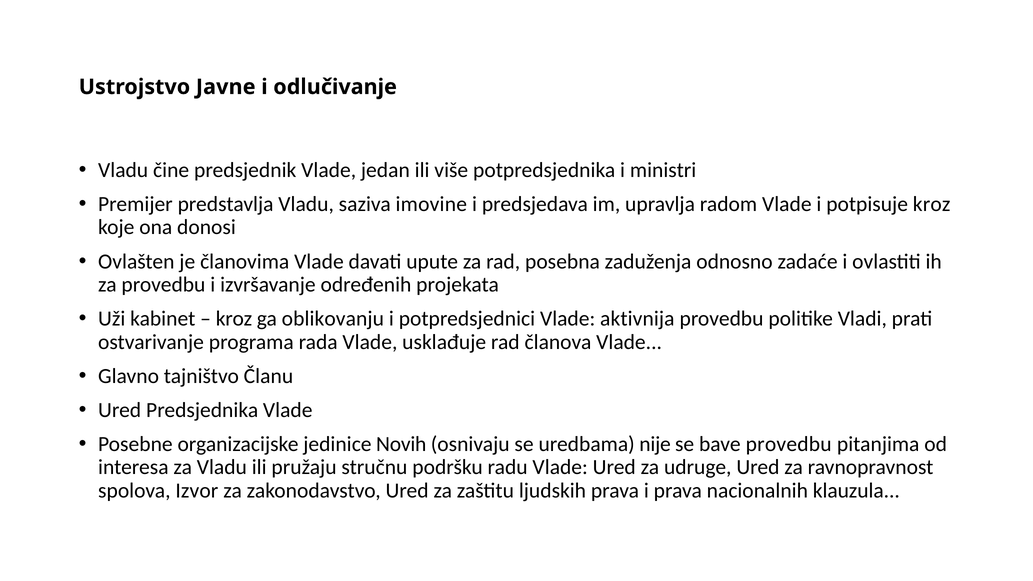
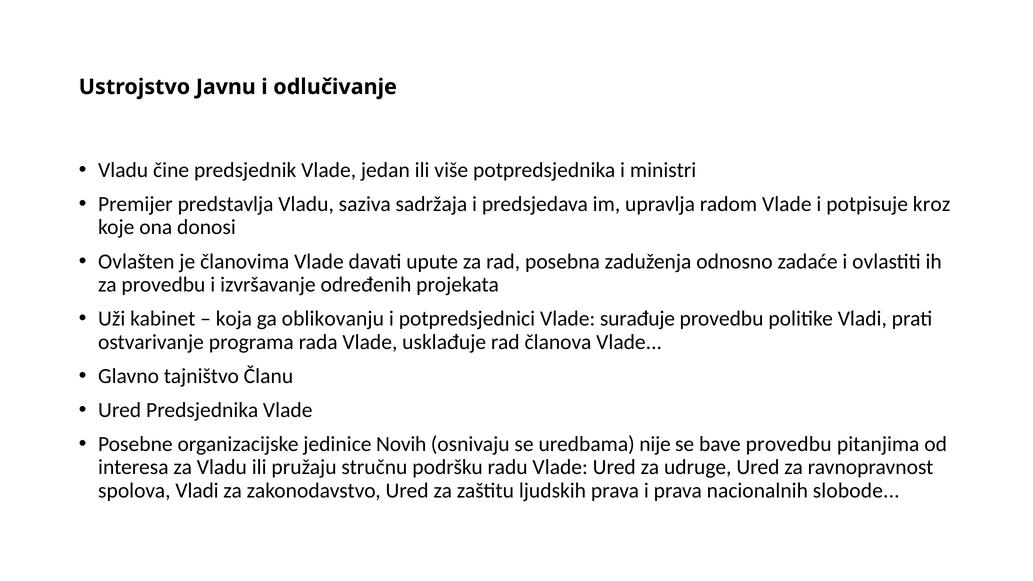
Javne: Javne -> Javnu
imovine: imovine -> sadržaja
kroz at (234, 319): kroz -> koja
aktivnija: aktivnija -> surađuje
spolova Izvor: Izvor -> Vladi
klauzula: klauzula -> slobode
